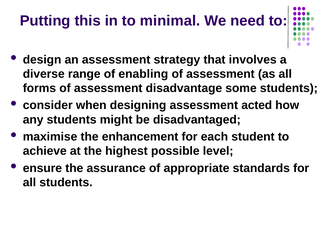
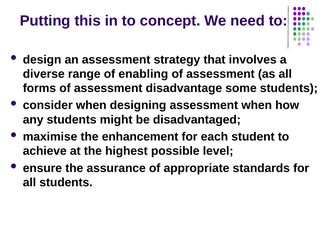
minimal: minimal -> concept
assessment acted: acted -> when
